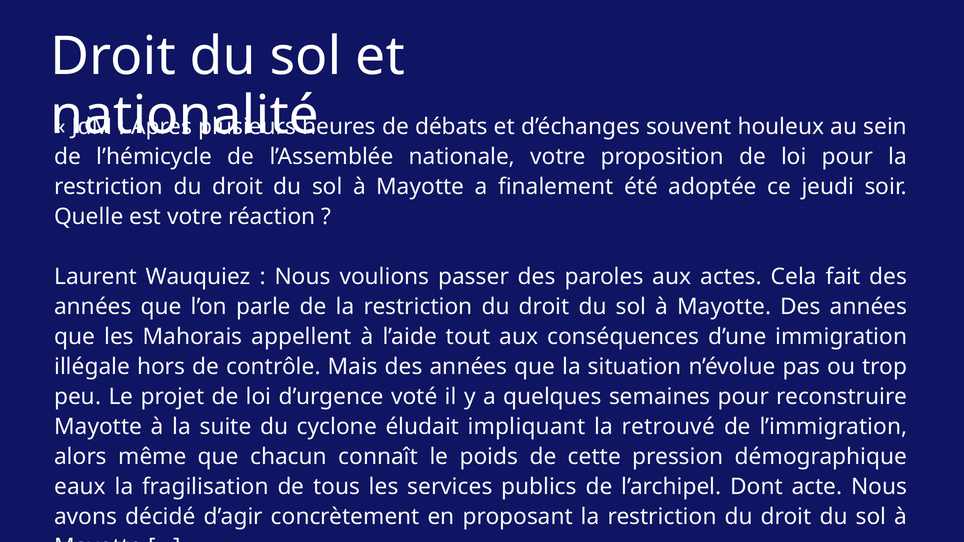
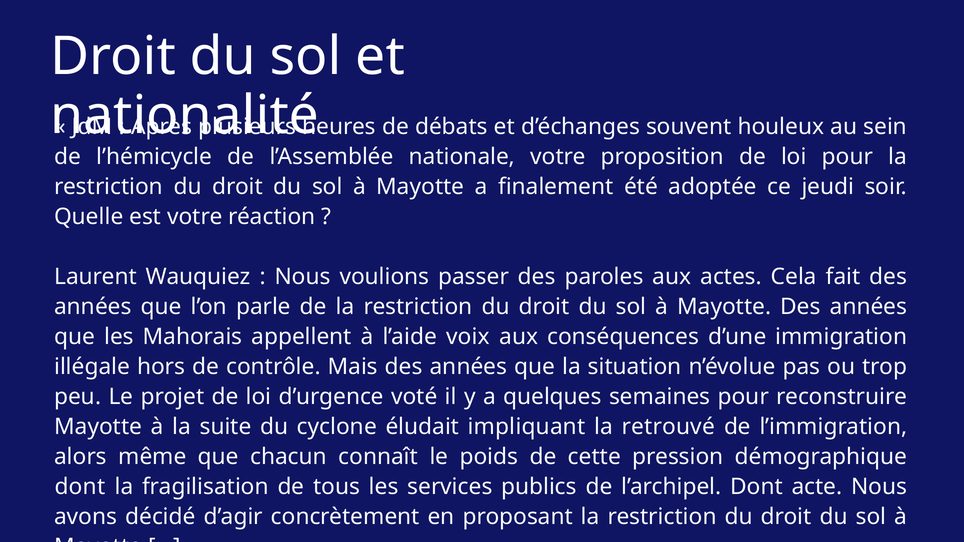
tout: tout -> voix
eaux at (80, 487): eaux -> dont
